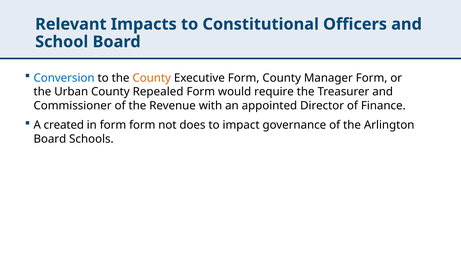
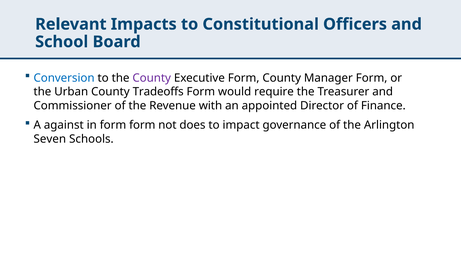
County at (152, 78) colour: orange -> purple
Repealed: Repealed -> Tradeoffs
created: created -> against
Board at (50, 139): Board -> Seven
